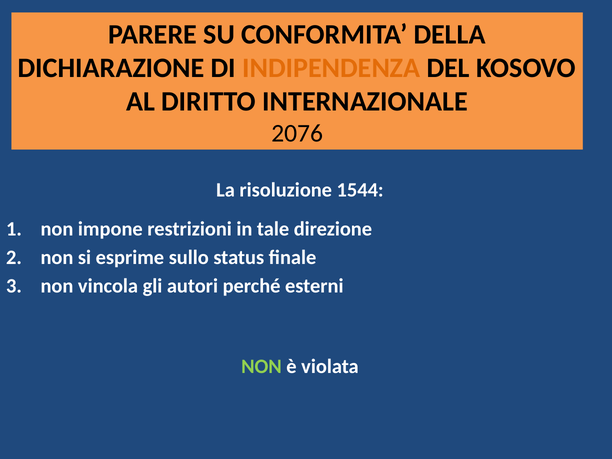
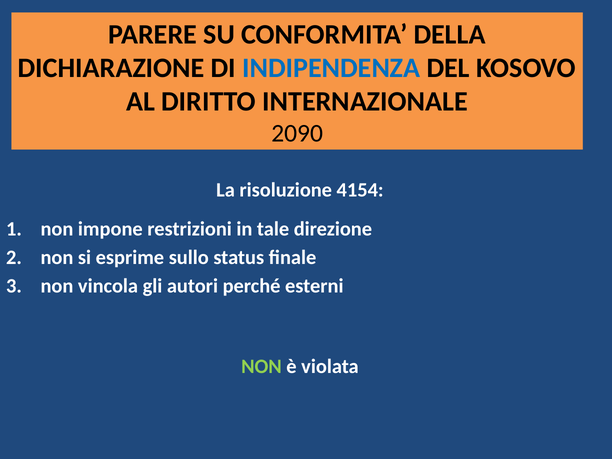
INDIPENDENZA colour: orange -> blue
2076: 2076 -> 2090
1544: 1544 -> 4154
